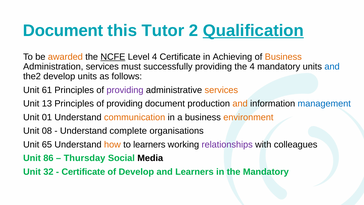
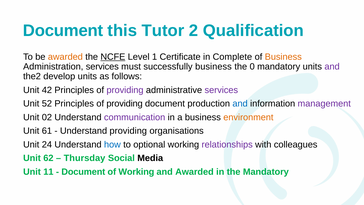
Qualification underline: present -> none
Level 4: 4 -> 1
Achieving: Achieving -> Complete
successfully providing: providing -> business
the 4: 4 -> 0
and at (332, 67) colour: blue -> purple
61: 61 -> 42
services at (221, 90) colour: orange -> purple
13: 13 -> 52
and at (240, 104) colour: orange -> blue
management colour: blue -> purple
01: 01 -> 02
communication colour: orange -> purple
08: 08 -> 61
Understand complete: complete -> providing
65: 65 -> 24
how colour: orange -> blue
to learners: learners -> optional
86: 86 -> 62
32: 32 -> 11
Certificate at (83, 172): Certificate -> Document
of Develop: Develop -> Working
and Learners: Learners -> Awarded
